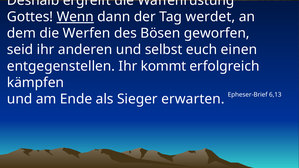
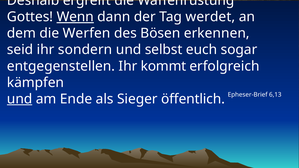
geworfen: geworfen -> erkennen
anderen: anderen -> sondern
einen: einen -> sogar
und at (20, 99) underline: none -> present
erwarten: erwarten -> öffentlich
